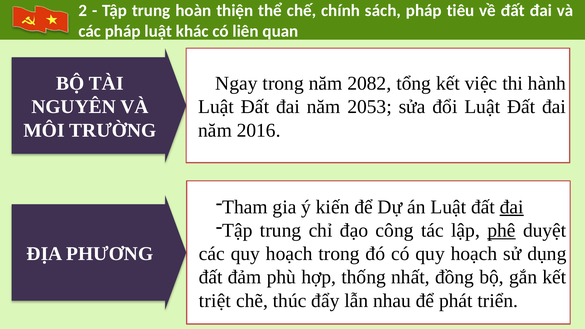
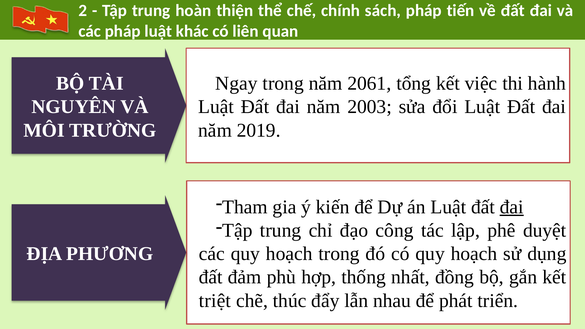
tiêu: tiêu -> tiến
2082: 2082 -> 2061
2053: 2053 -> 2003
2016: 2016 -> 2019
phê underline: present -> none
